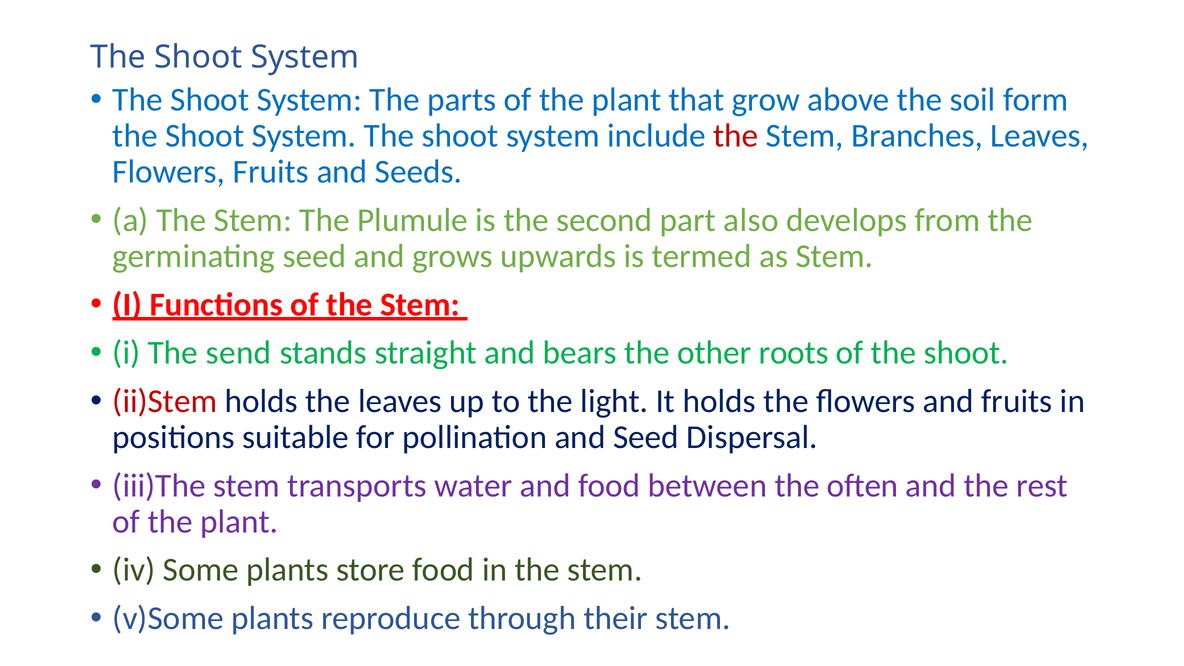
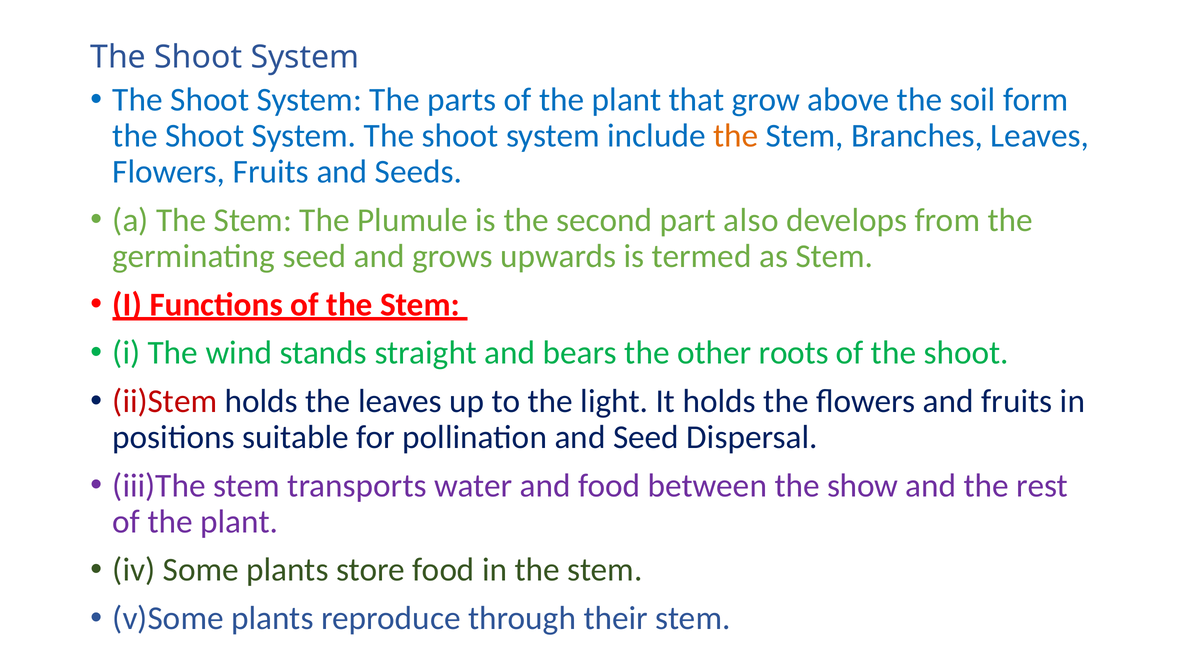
the at (736, 136) colour: red -> orange
send: send -> wind
often: often -> show
